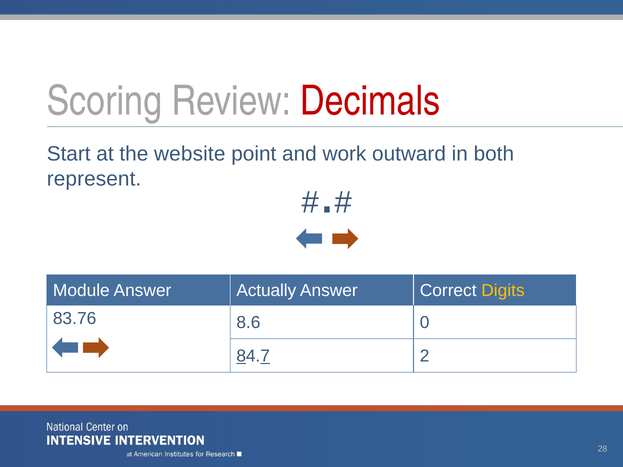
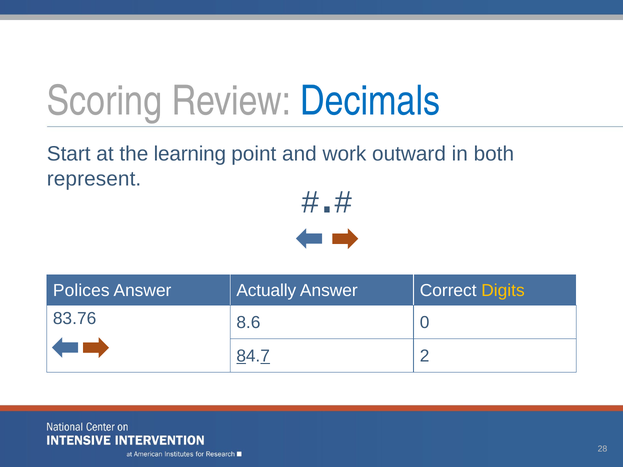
Decimals colour: red -> blue
website: website -> learning
Module: Module -> Polices
